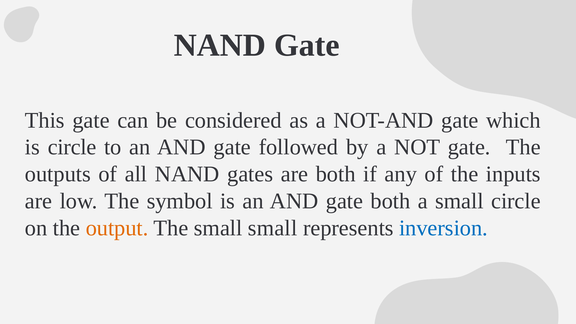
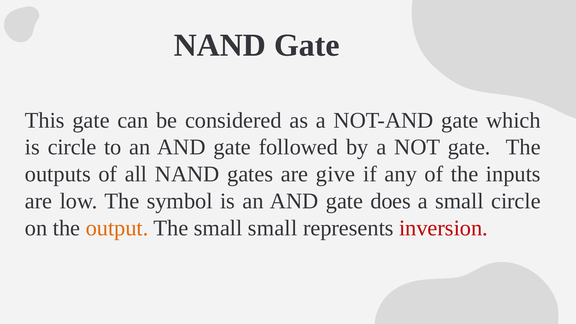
are both: both -> give
gate both: both -> does
inversion colour: blue -> red
